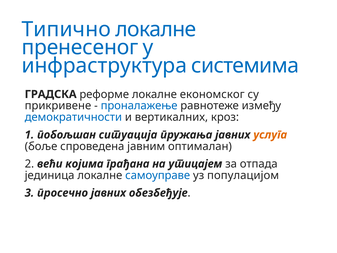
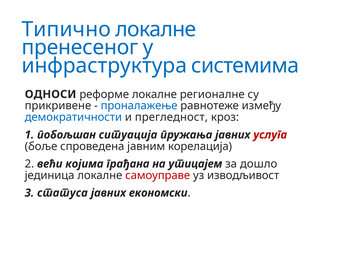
ГРАДСКА: ГРАДСКА -> ОДНОСИ
економског: економског -> регионалне
вертикалних: вертикалних -> прегледност
услуга colour: orange -> red
оптималан: оптималан -> корелација
отпада: отпада -> дошло
самоуправе colour: blue -> red
популацијом: популацијом -> изводљивост
просечно: просечно -> статуса
обезбеђује: обезбеђује -> економски
